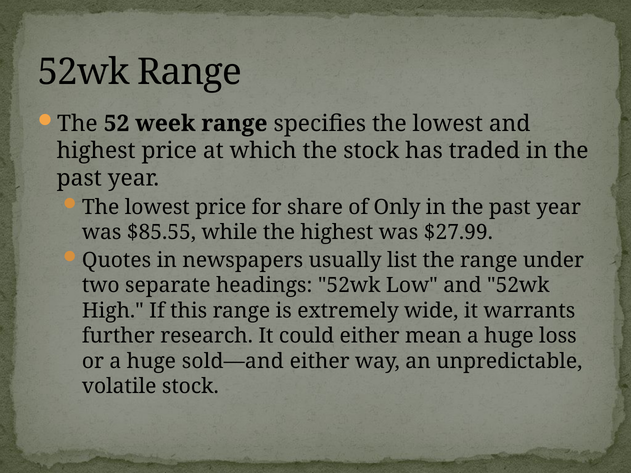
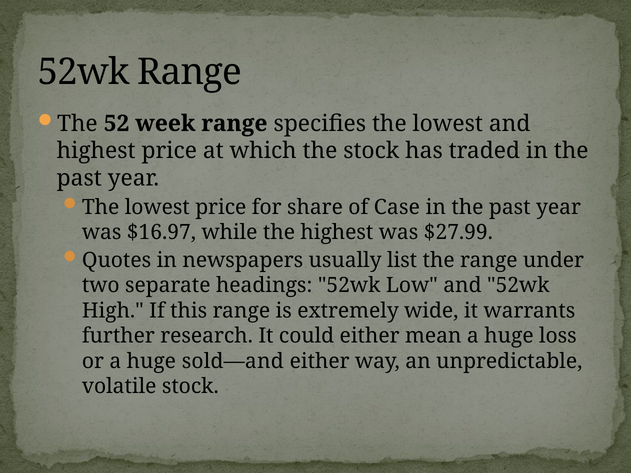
Only: Only -> Case
$85.55: $85.55 -> $16.97
